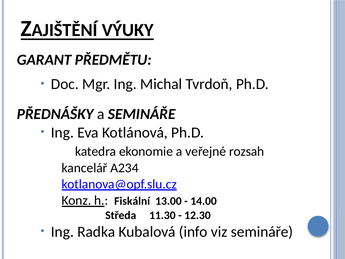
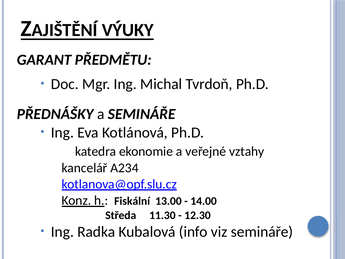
rozsah: rozsah -> vztahy
